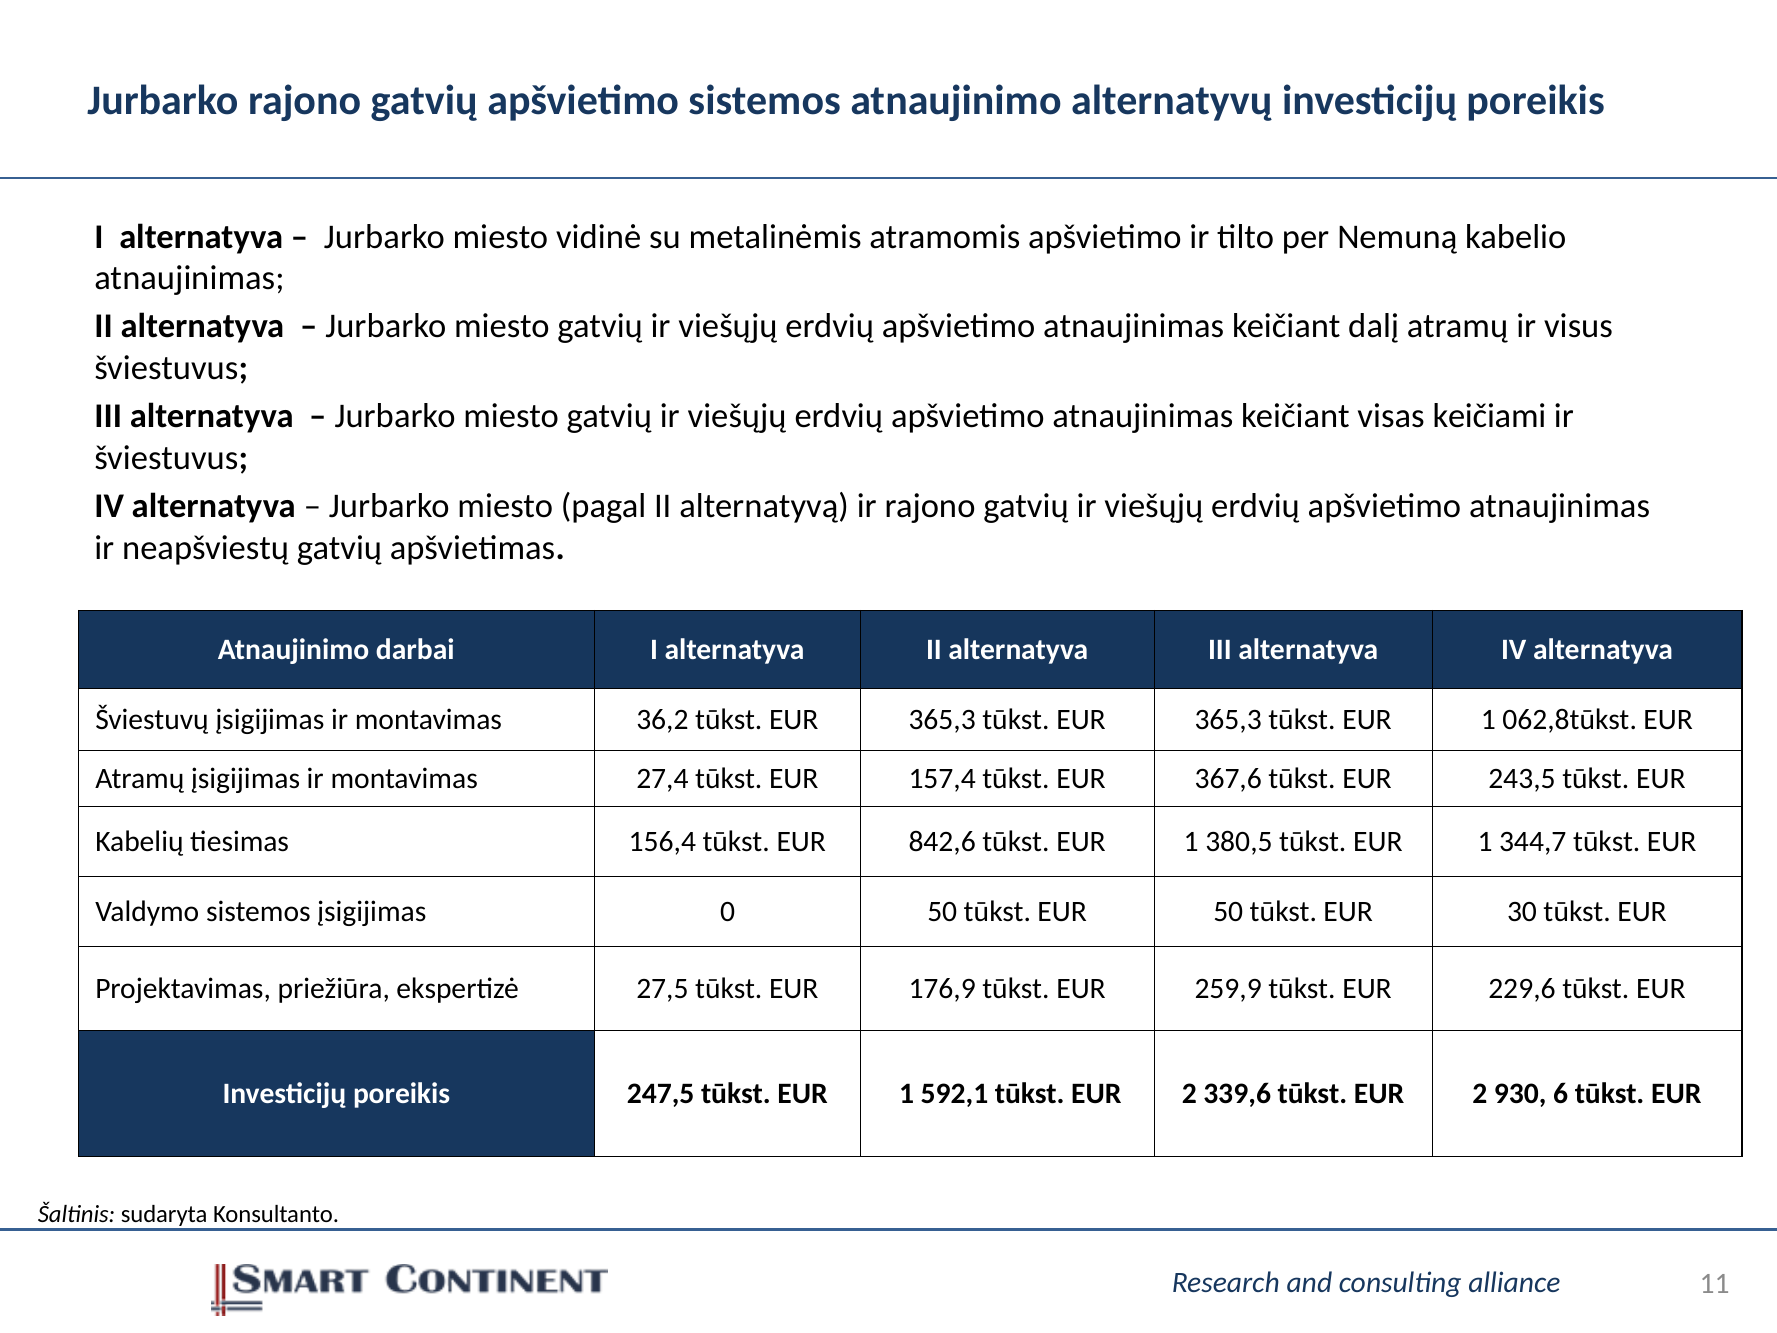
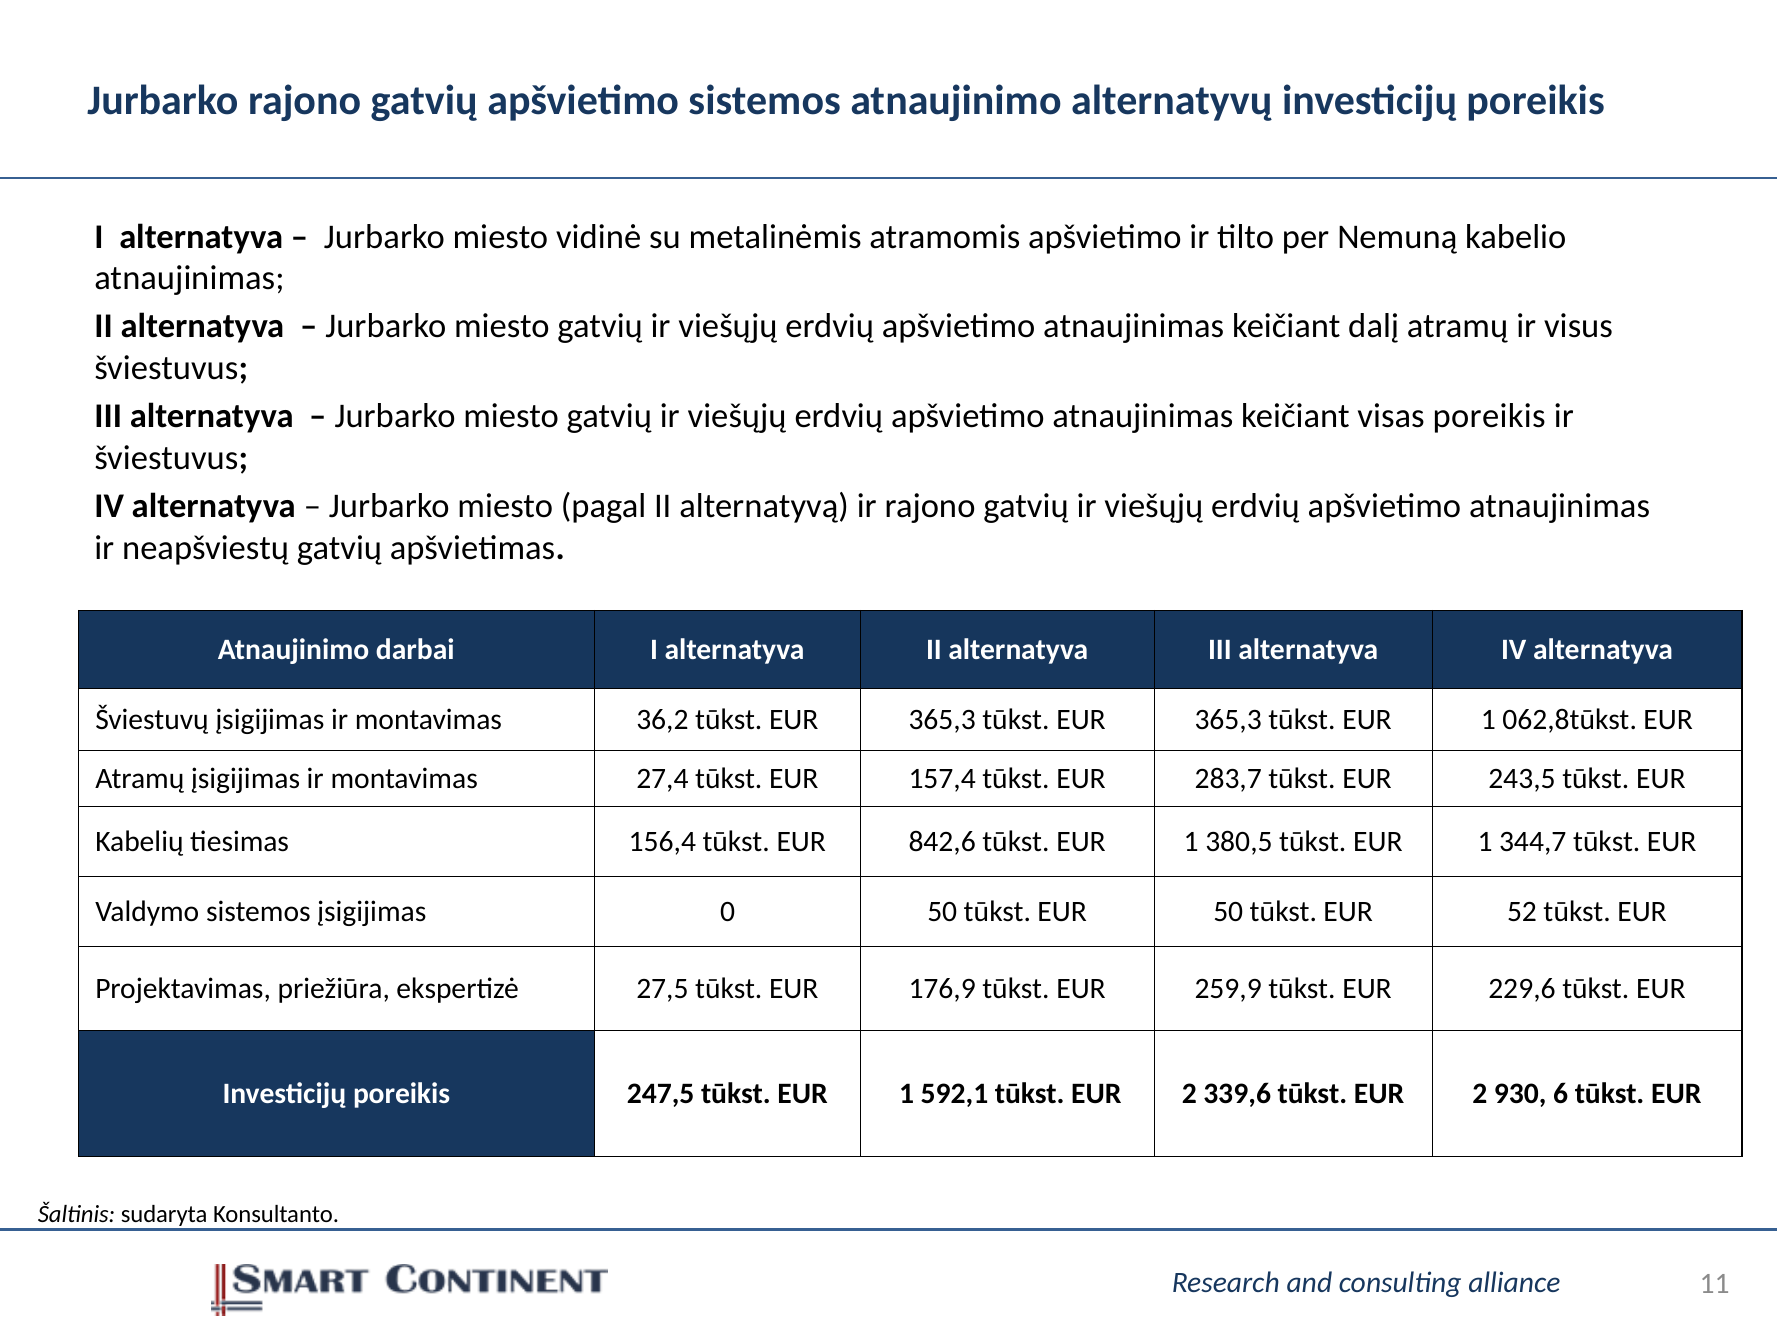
visas keičiami: keičiami -> poreikis
367,6: 367,6 -> 283,7
30: 30 -> 52
